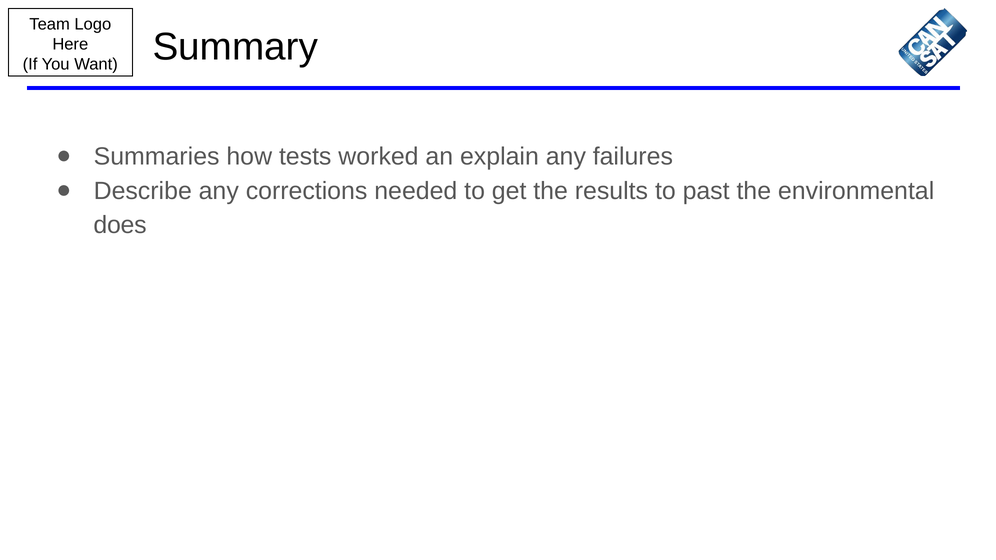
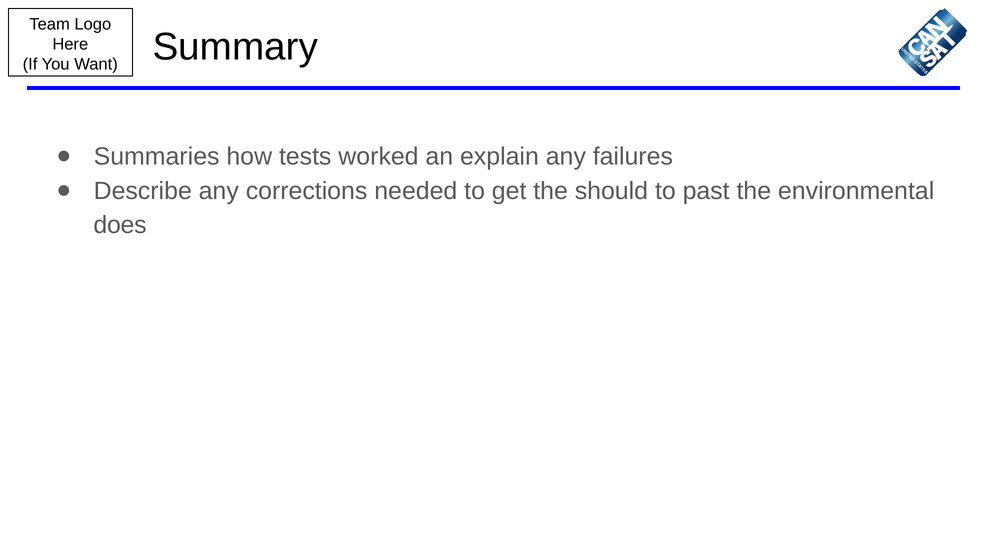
results: results -> should
